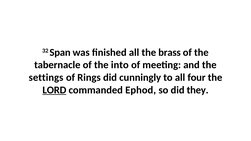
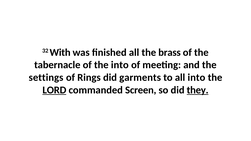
Span: Span -> With
cunningly: cunningly -> garments
all four: four -> into
Ephod: Ephod -> Screen
they underline: none -> present
